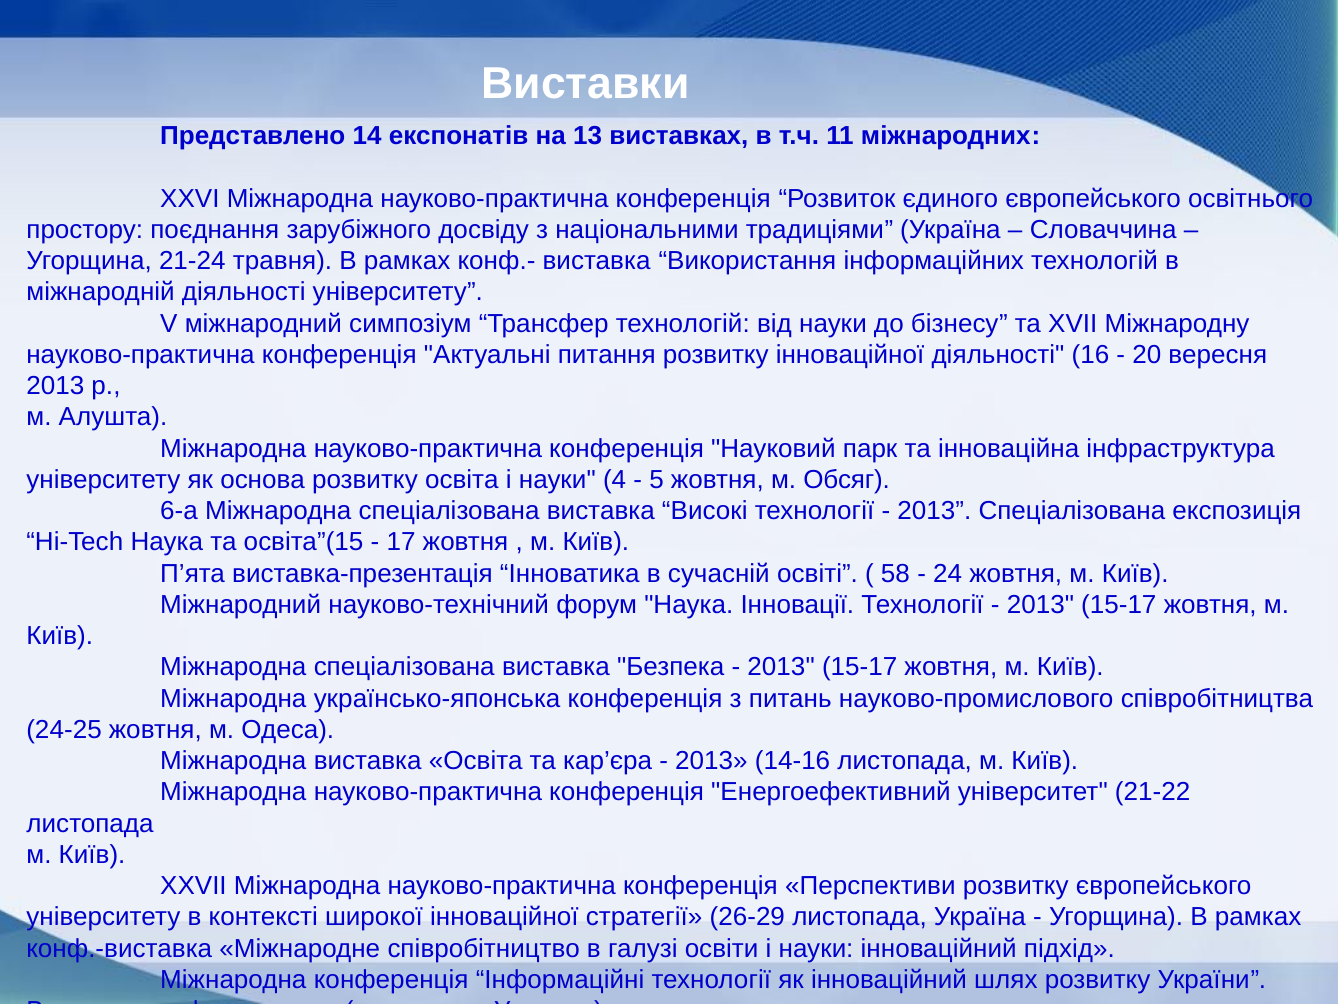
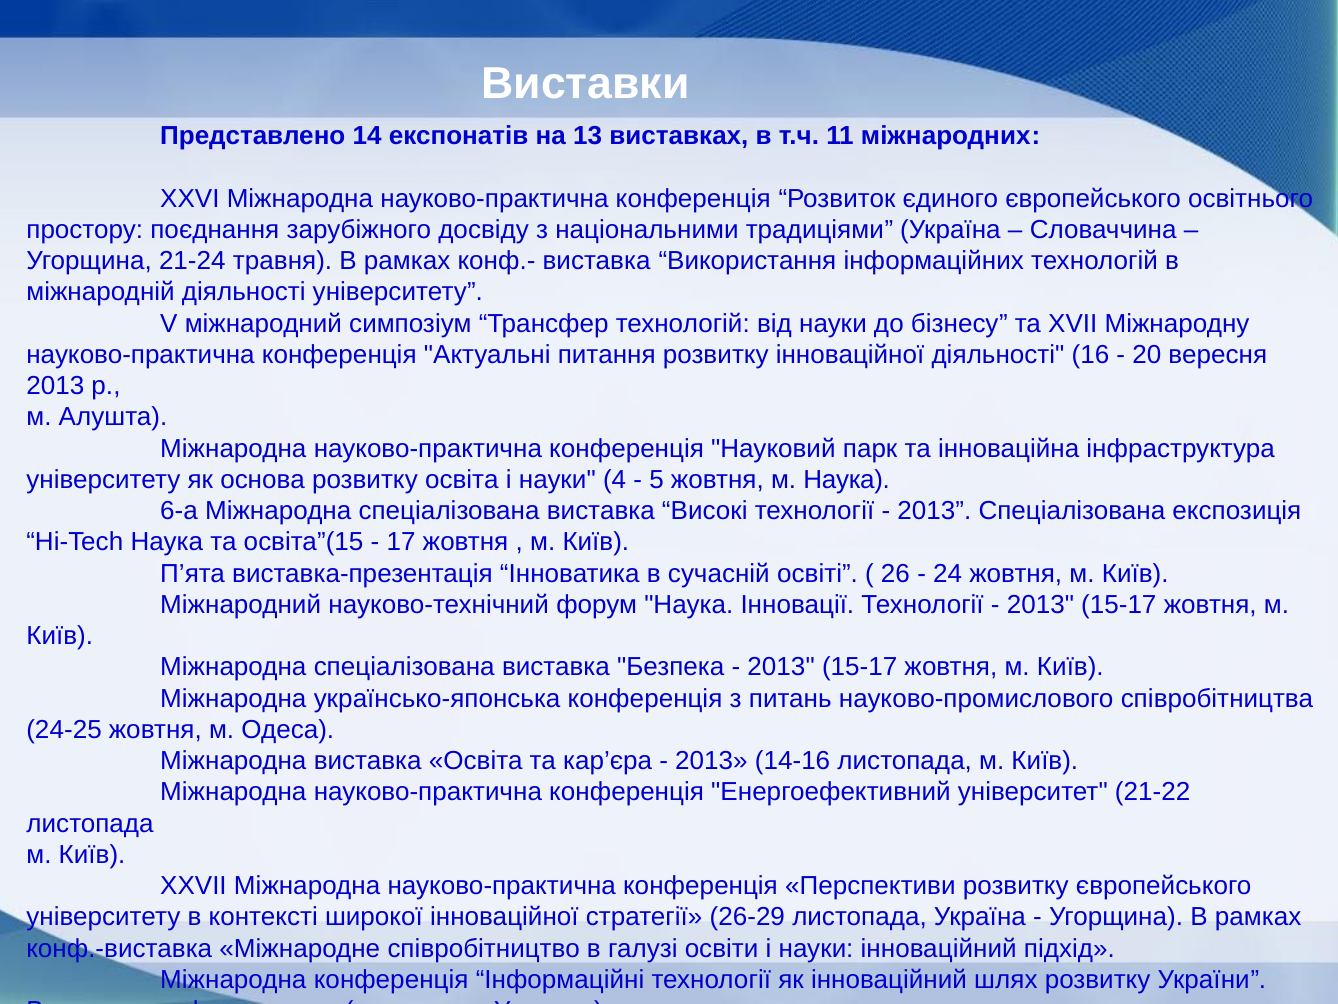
м Обсяг: Обсяг -> Наука
58: 58 -> 26
